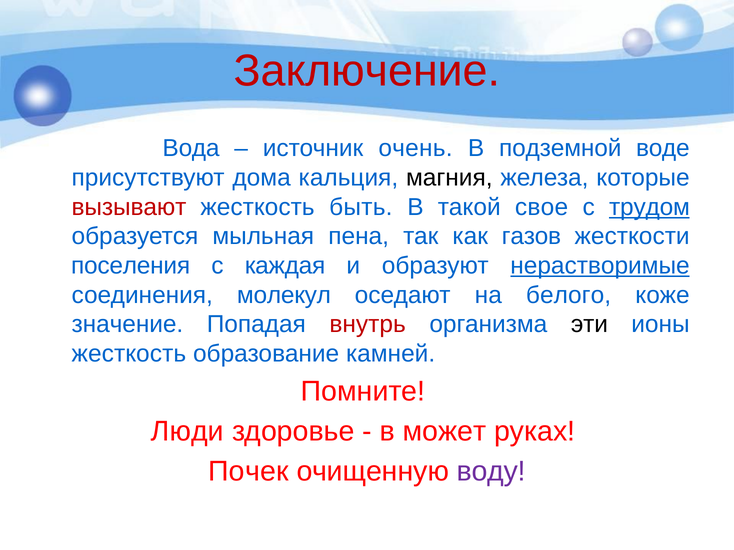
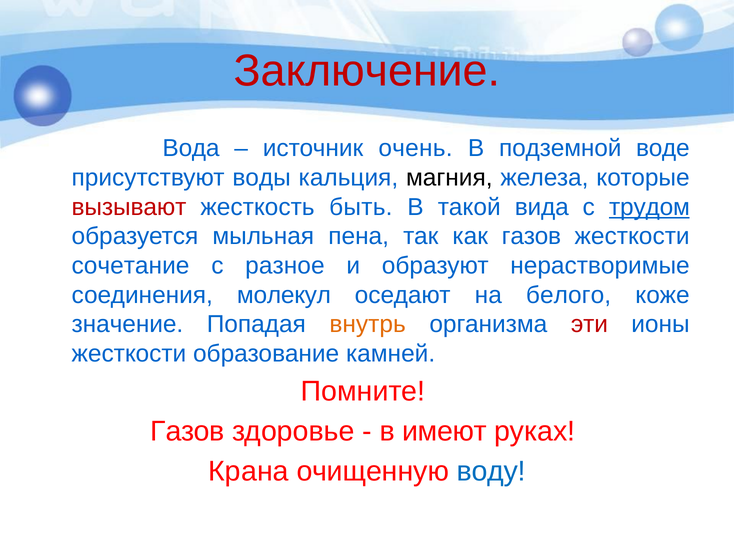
дома: дома -> воды
свое: свое -> вида
поселения: поселения -> сочетание
каждая: каждая -> разное
нерастворимые underline: present -> none
внутрь colour: red -> orange
эти colour: black -> red
жесткость at (129, 354): жесткость -> жесткости
Люди at (187, 432): Люди -> Газов
может: может -> имеют
Почек: Почек -> Крана
воду colour: purple -> blue
